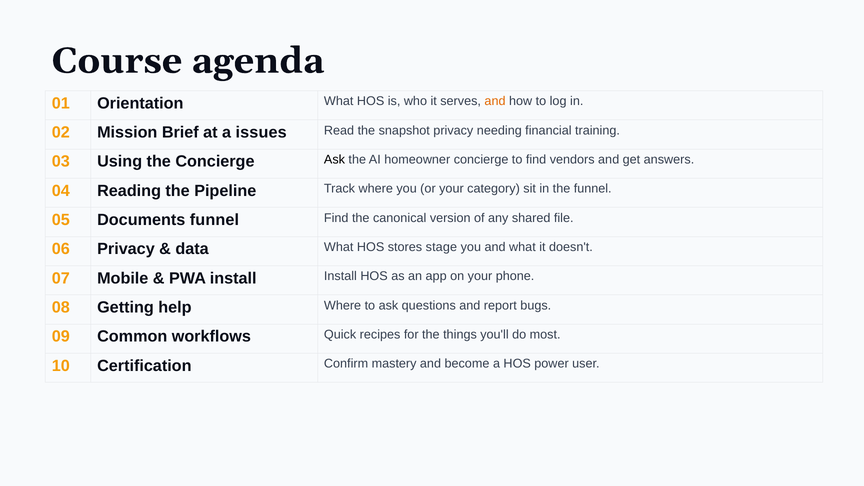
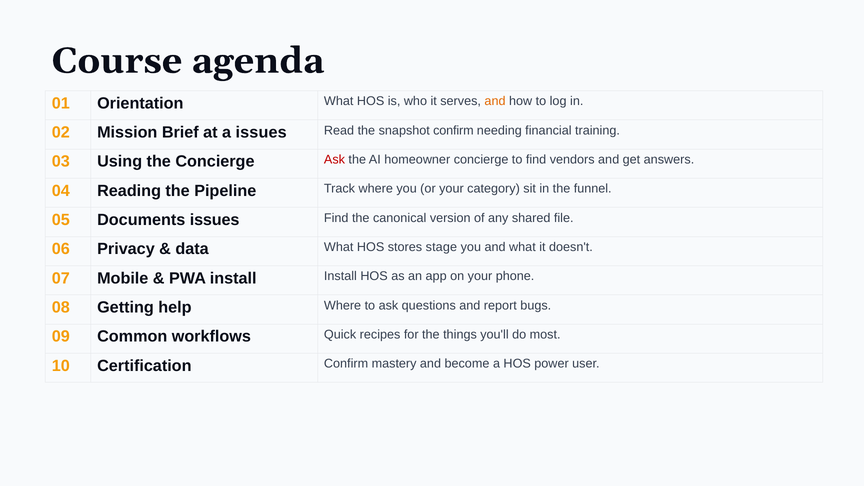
snapshot privacy: privacy -> confirm
Ask at (334, 160) colour: black -> red
Documents funnel: funnel -> issues
